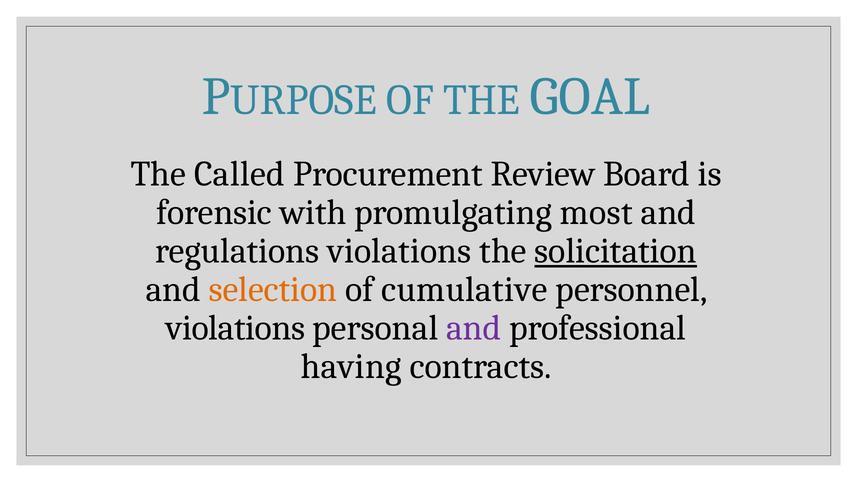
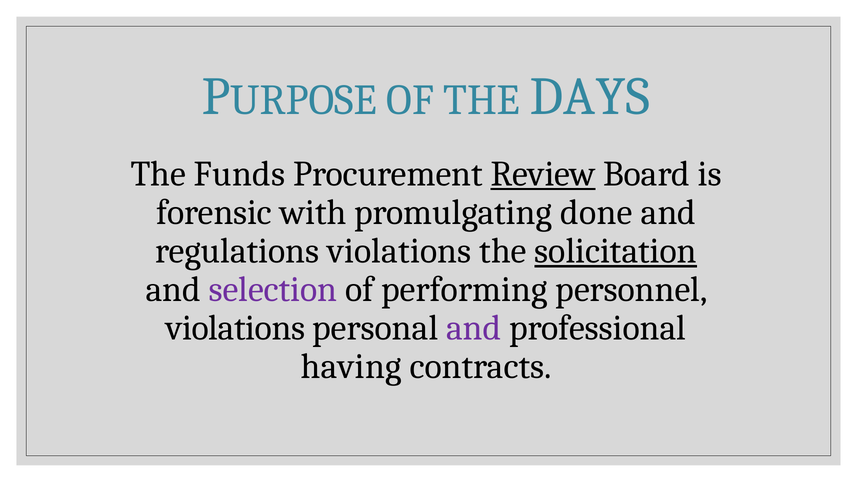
GOAL: GOAL -> DAYS
Called: Called -> Funds
Review underline: none -> present
most: most -> done
selection colour: orange -> purple
cumulative: cumulative -> performing
